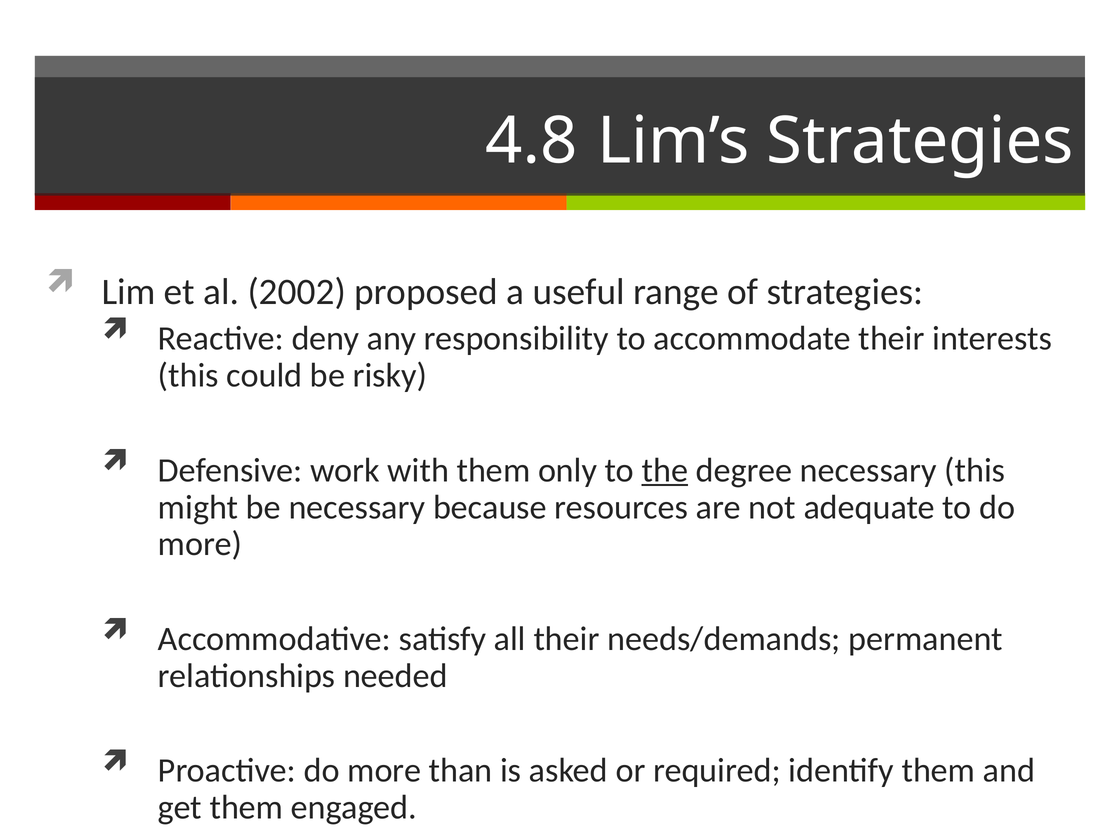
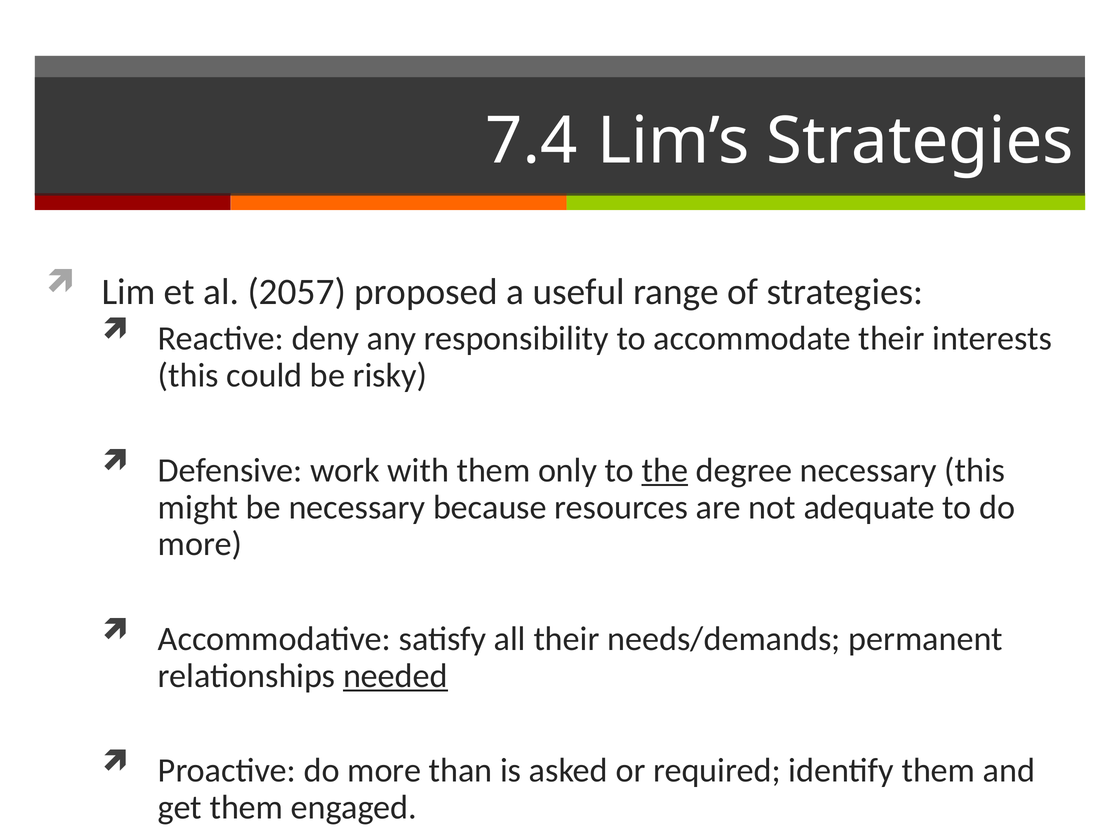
4.8: 4.8 -> 7.4
2002: 2002 -> 2057
needed underline: none -> present
